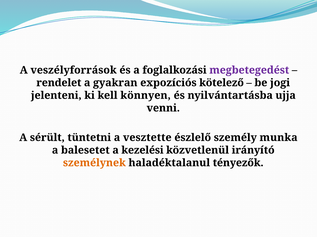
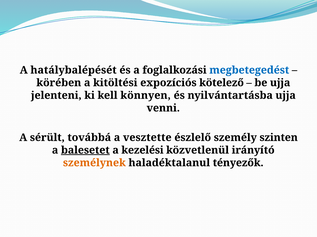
veszélyforrások: veszélyforrások -> hatálybalépését
megbetegedést colour: purple -> blue
rendelet: rendelet -> körében
gyakran: gyakran -> kitöltési
be jogi: jogi -> ujja
tüntetni: tüntetni -> továbbá
munka: munka -> szinten
balesetet underline: none -> present
